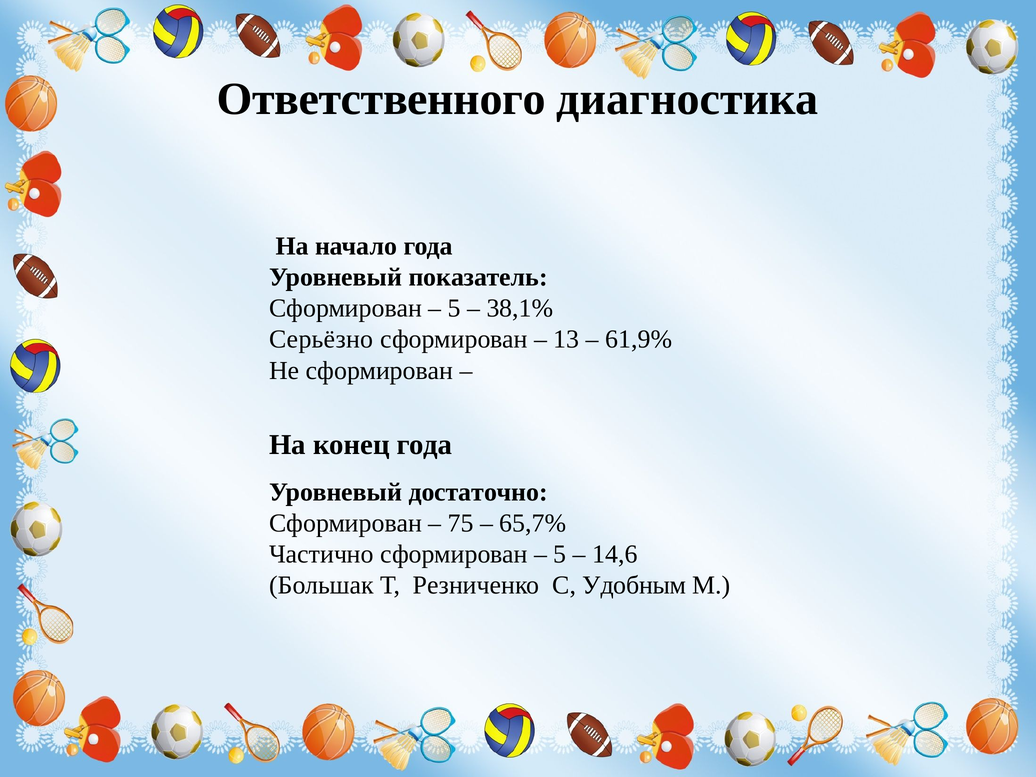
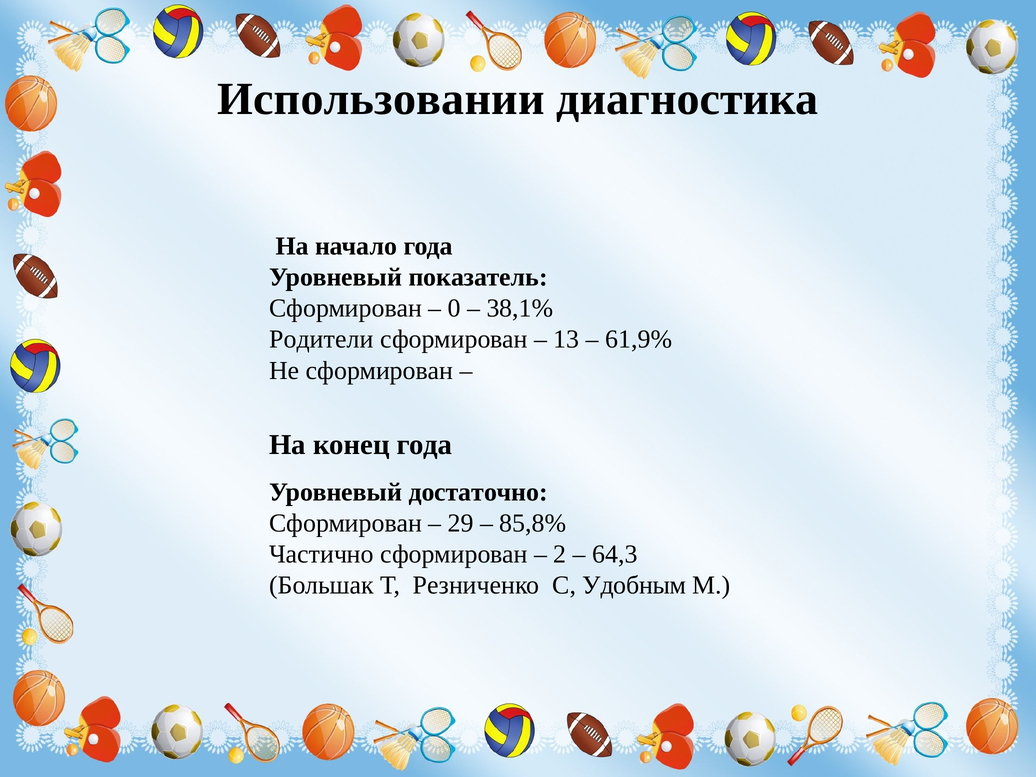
Ответственного: Ответственного -> Использовании
5 at (454, 308): 5 -> 0
Серьёзно: Серьёзно -> Родители
75: 75 -> 29
65,7%: 65,7% -> 85,8%
5 at (560, 554): 5 -> 2
14,6: 14,6 -> 64,3
